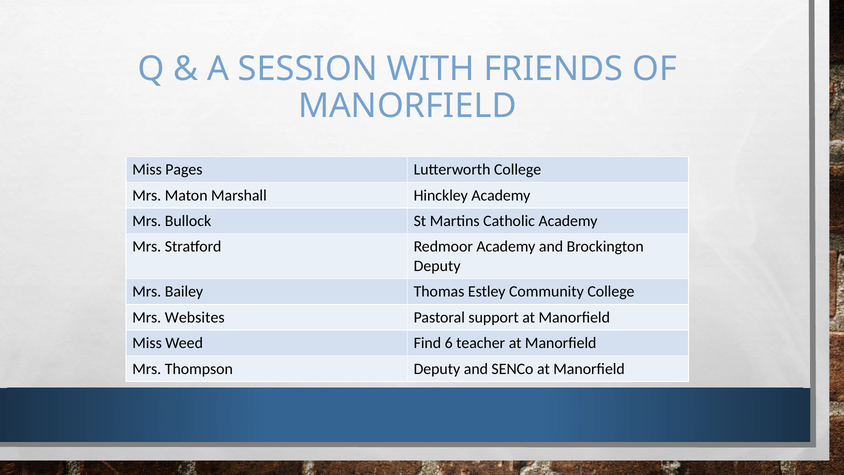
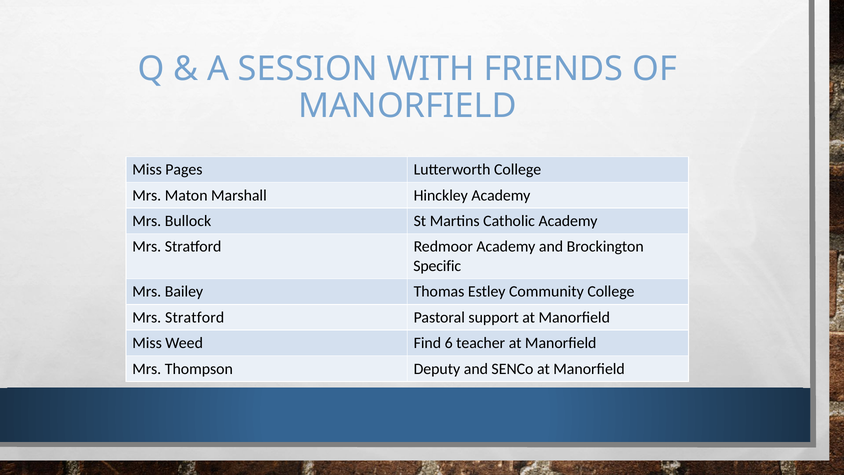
Deputy at (437, 266): Deputy -> Specific
Websites at (195, 317): Websites -> Stratford
